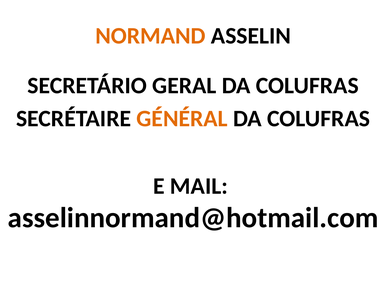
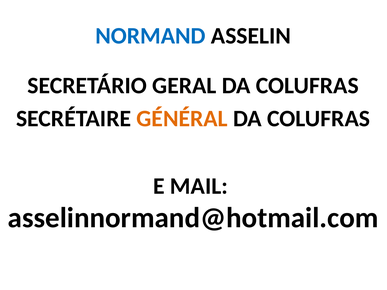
NORMAND colour: orange -> blue
